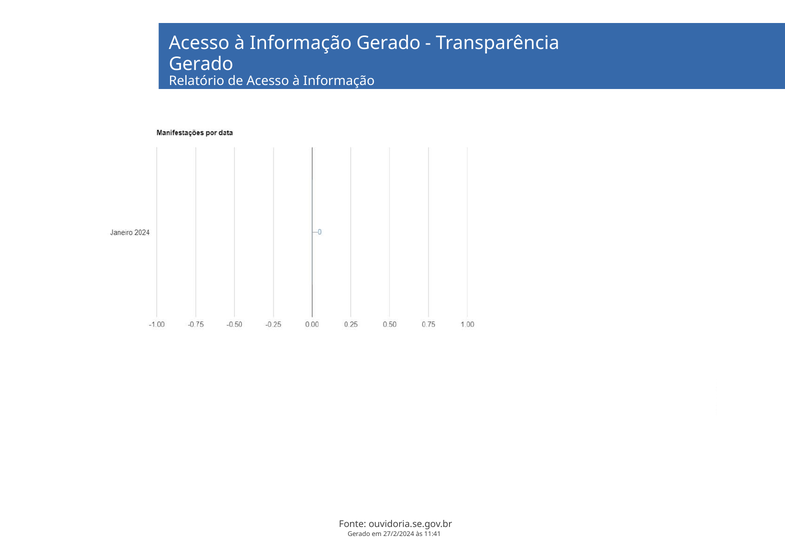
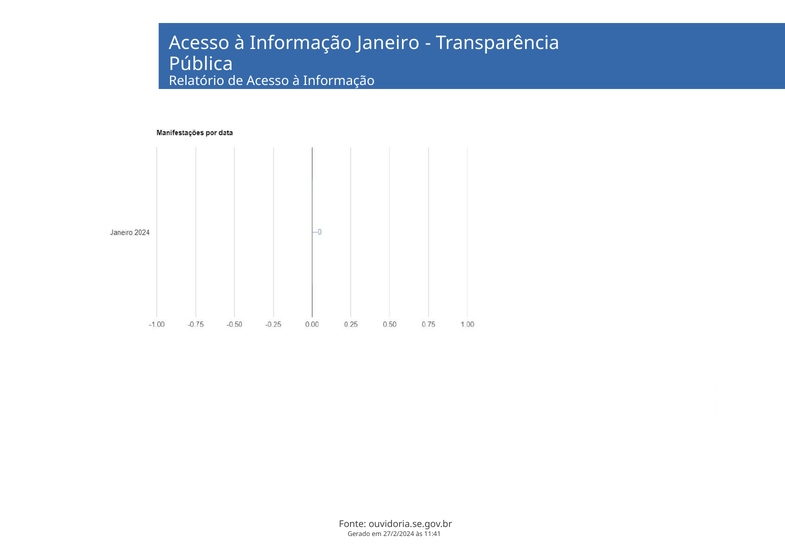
Informação Gerado: Gerado -> Janeiro
Gerado at (201, 64): Gerado -> Pública
